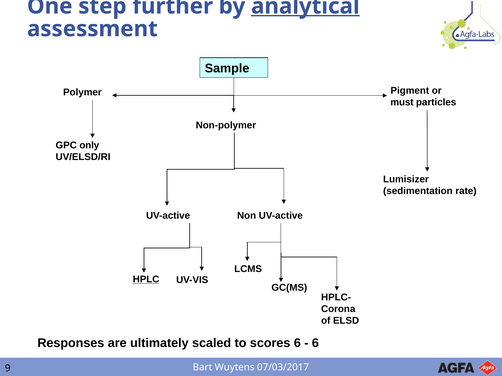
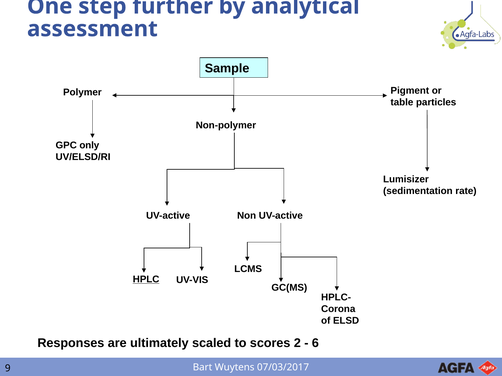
analytical underline: present -> none
must: must -> table
scores 6: 6 -> 2
